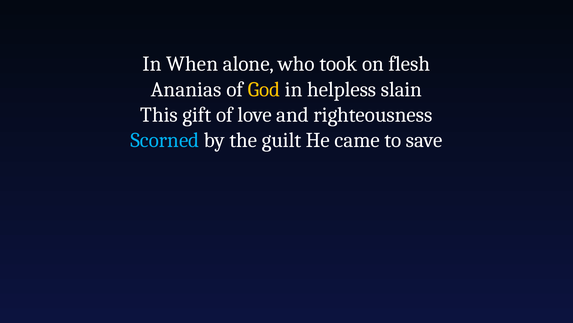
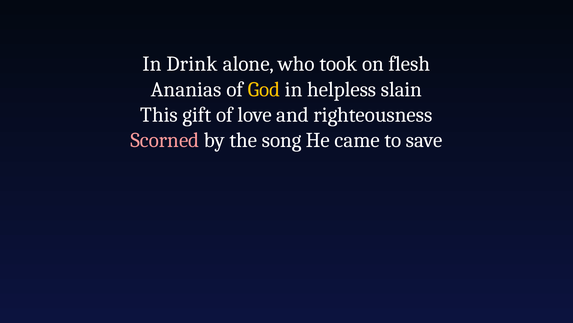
When: When -> Drink
Scorned colour: light blue -> pink
guilt: guilt -> song
